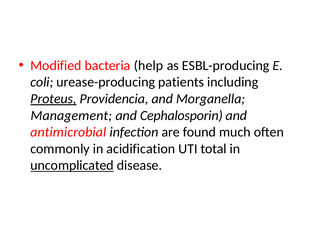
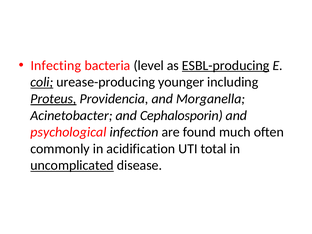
Modified: Modified -> Infecting
help: help -> level
ESBL-producing underline: none -> present
coli underline: none -> present
patients: patients -> younger
Management: Management -> Acinetobacter
antimicrobial: antimicrobial -> psychological
